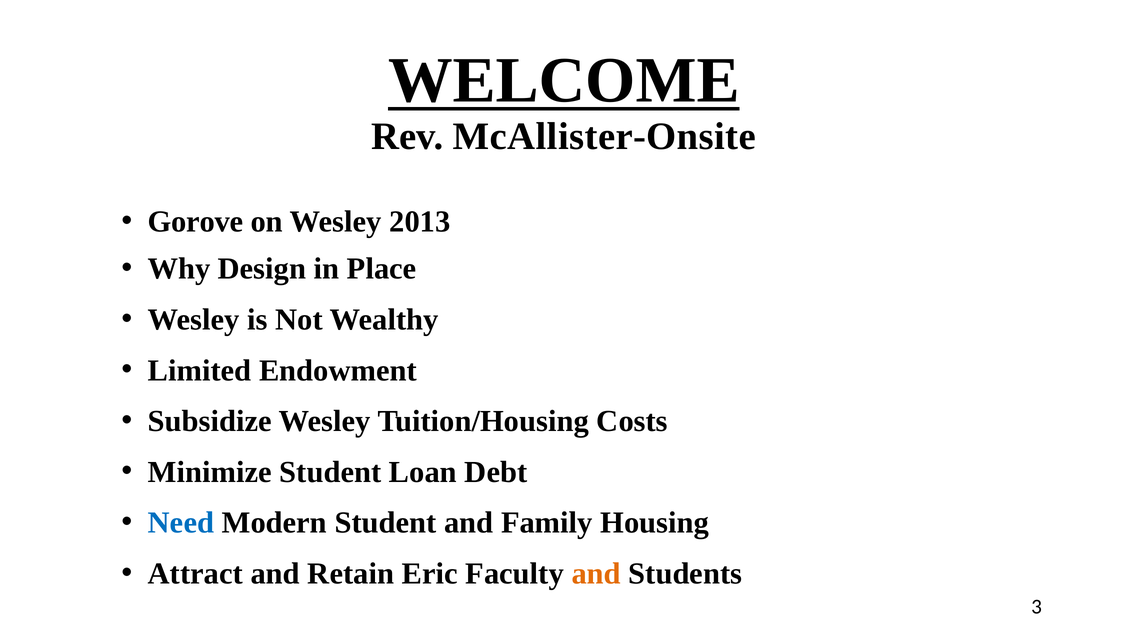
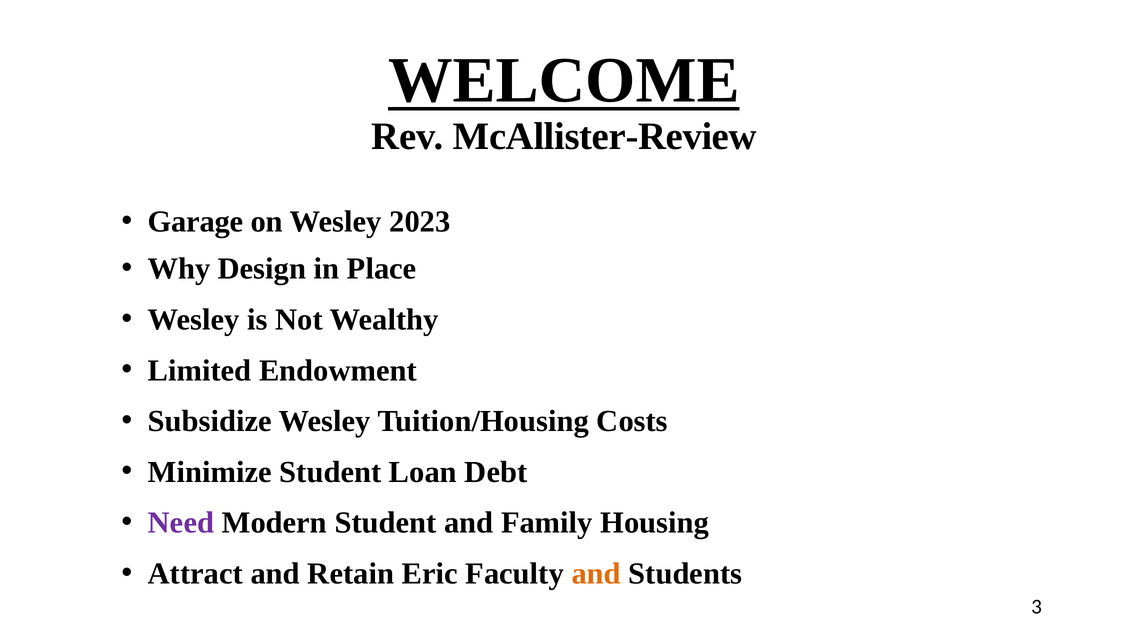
McAllister-Onsite: McAllister-Onsite -> McAllister-Review
Gorove: Gorove -> Garage
2013: 2013 -> 2023
Need colour: blue -> purple
